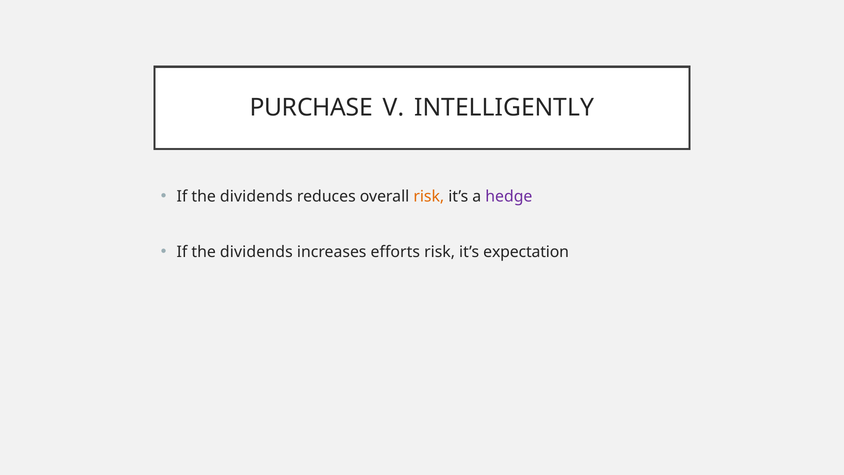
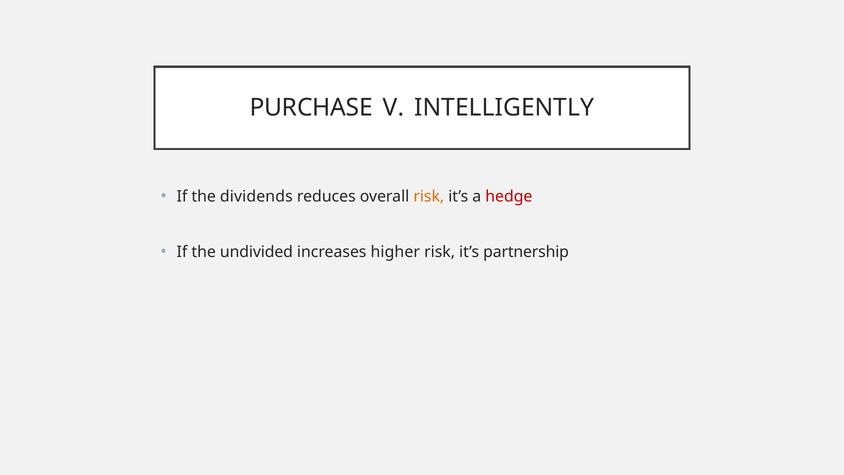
hedge colour: purple -> red
dividends at (256, 252): dividends -> undivided
efforts: efforts -> higher
expectation: expectation -> partnership
